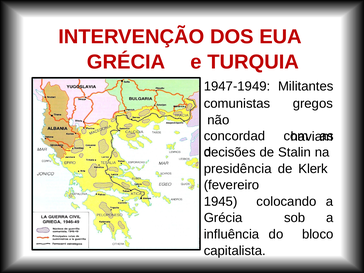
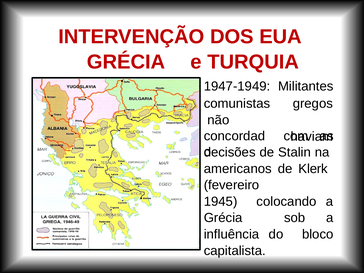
presidência: presidência -> americanos
